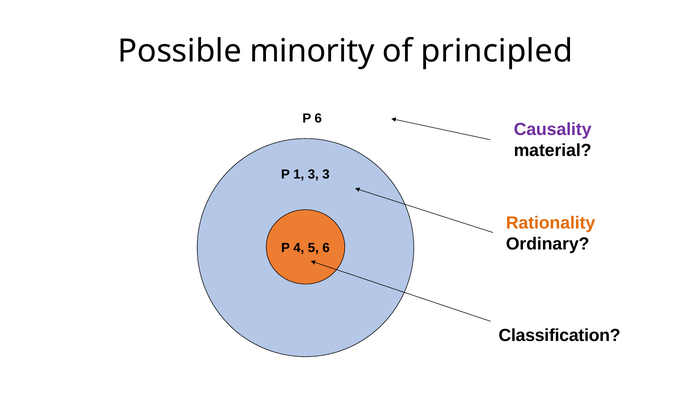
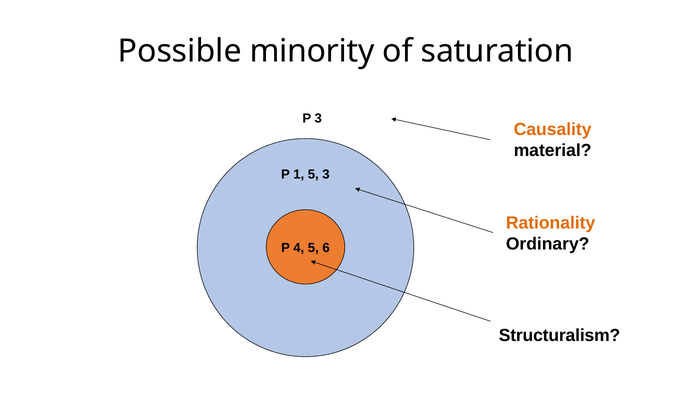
principled: principled -> saturation
P 6: 6 -> 3
Causality colour: purple -> orange
1 3: 3 -> 5
Classification: Classification -> Structuralism
